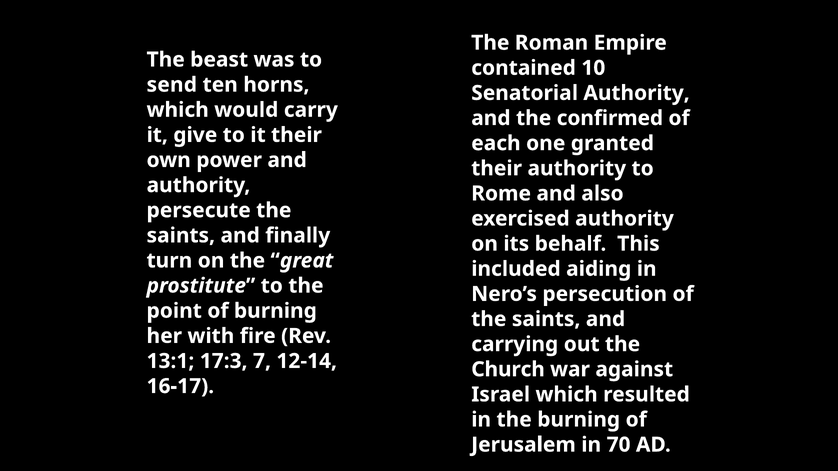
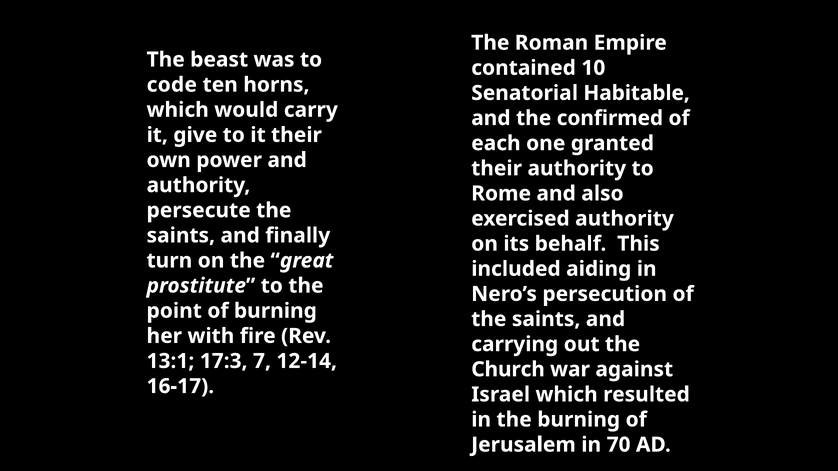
send: send -> code
Senatorial Authority: Authority -> Habitable
